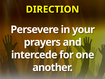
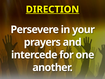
DIRECTION underline: none -> present
